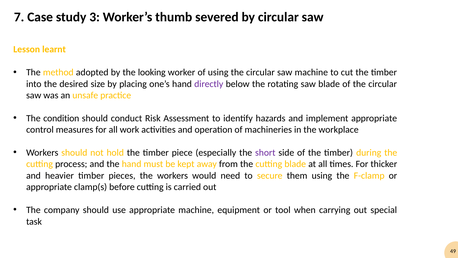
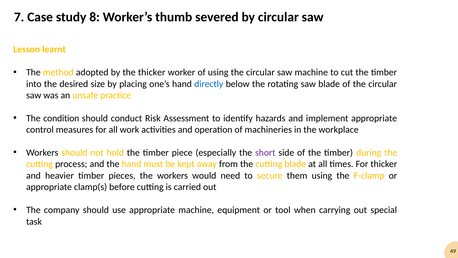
3: 3 -> 8
the looking: looking -> thicker
directly colour: purple -> blue
